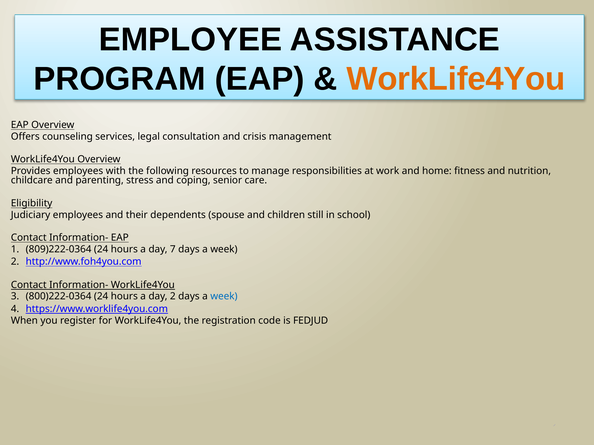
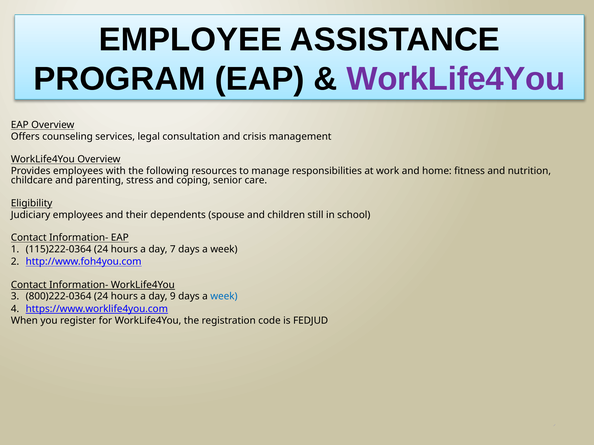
WorkLife4You at (456, 79) colour: orange -> purple
809)222-0364: 809)222-0364 -> 115)222-0364
day 2: 2 -> 9
